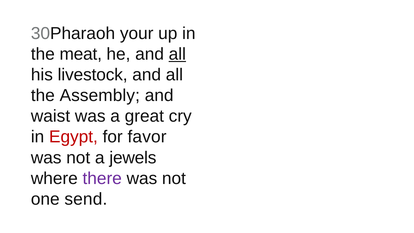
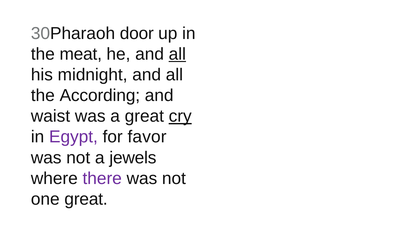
your: your -> door
livestock: livestock -> midnight
Assembly: Assembly -> According
cry underline: none -> present
Egypt colour: red -> purple
one send: send -> great
